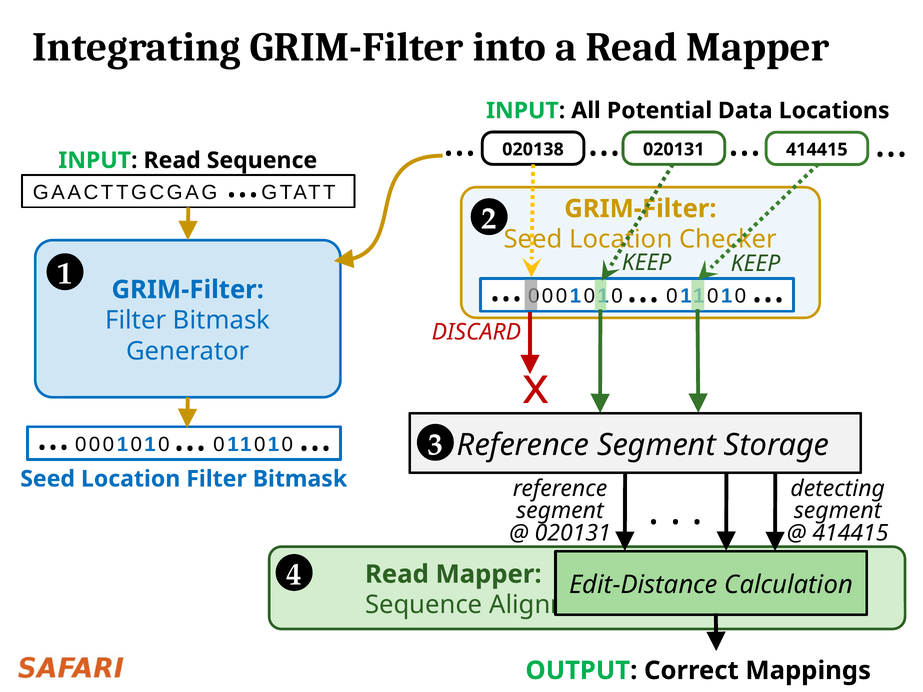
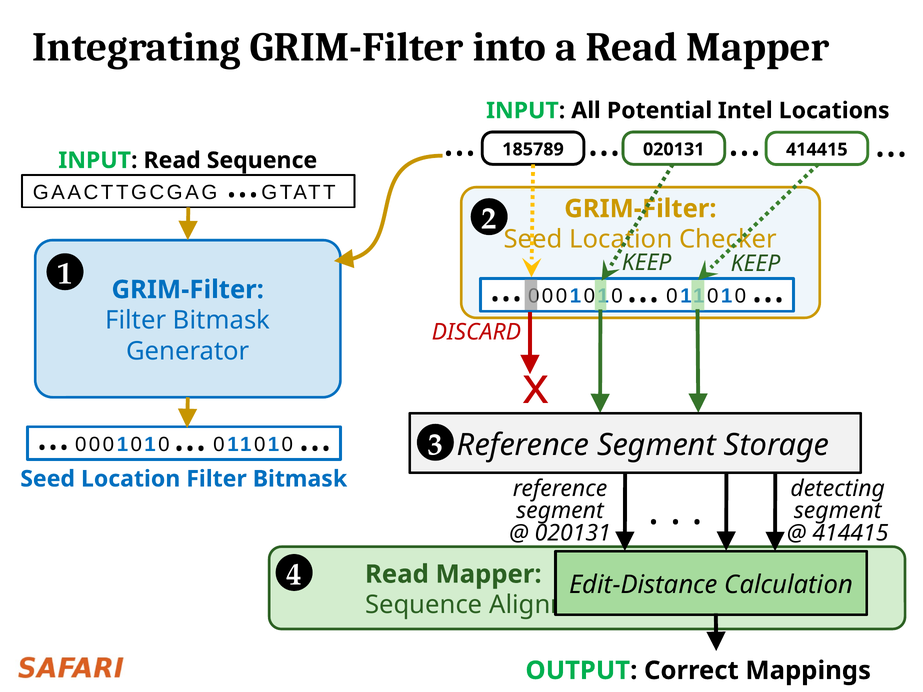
Data: Data -> Intel
020138: 020138 -> 185789
